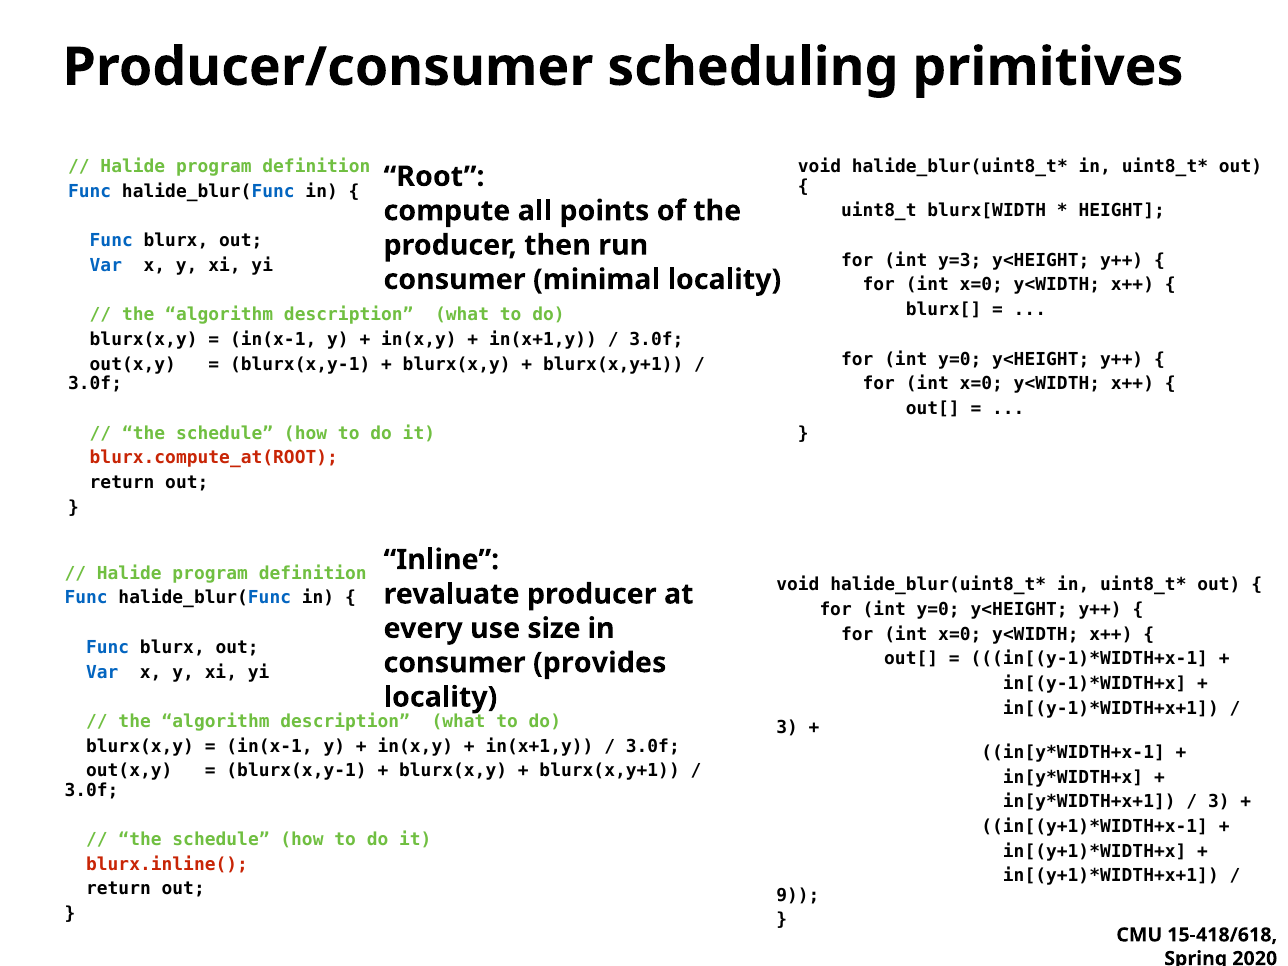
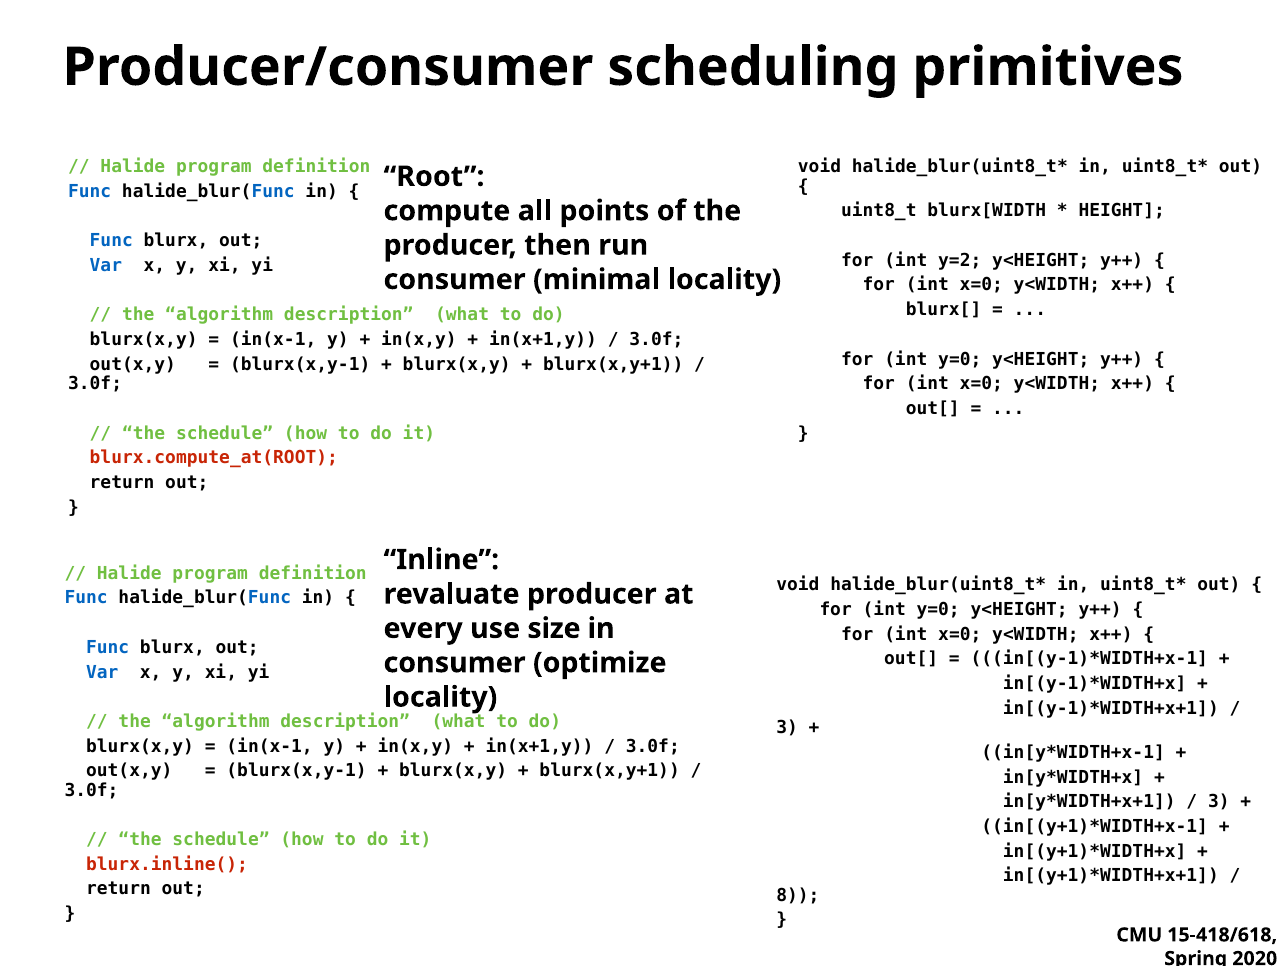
y=3: y=3 -> y=2
provides: provides -> optimize
9: 9 -> 8
